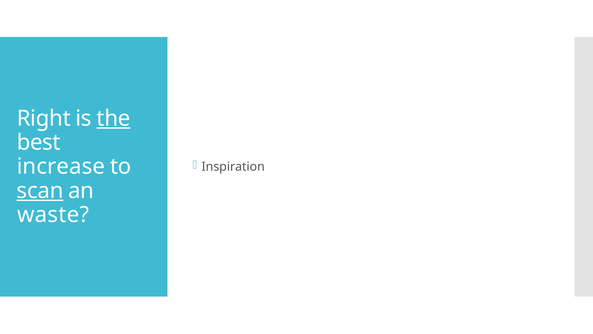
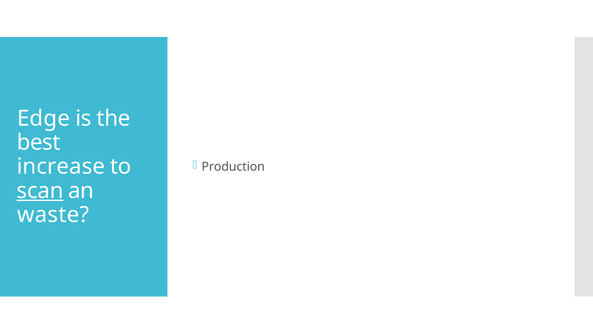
Right: Right -> Edge
the underline: present -> none
Inspiration: Inspiration -> Production
